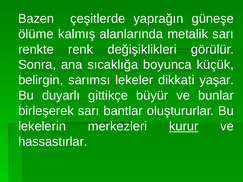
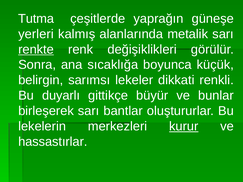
Bazen: Bazen -> Tutma
ölüme: ölüme -> yerleri
renkte underline: none -> present
yaşar: yaşar -> renkli
